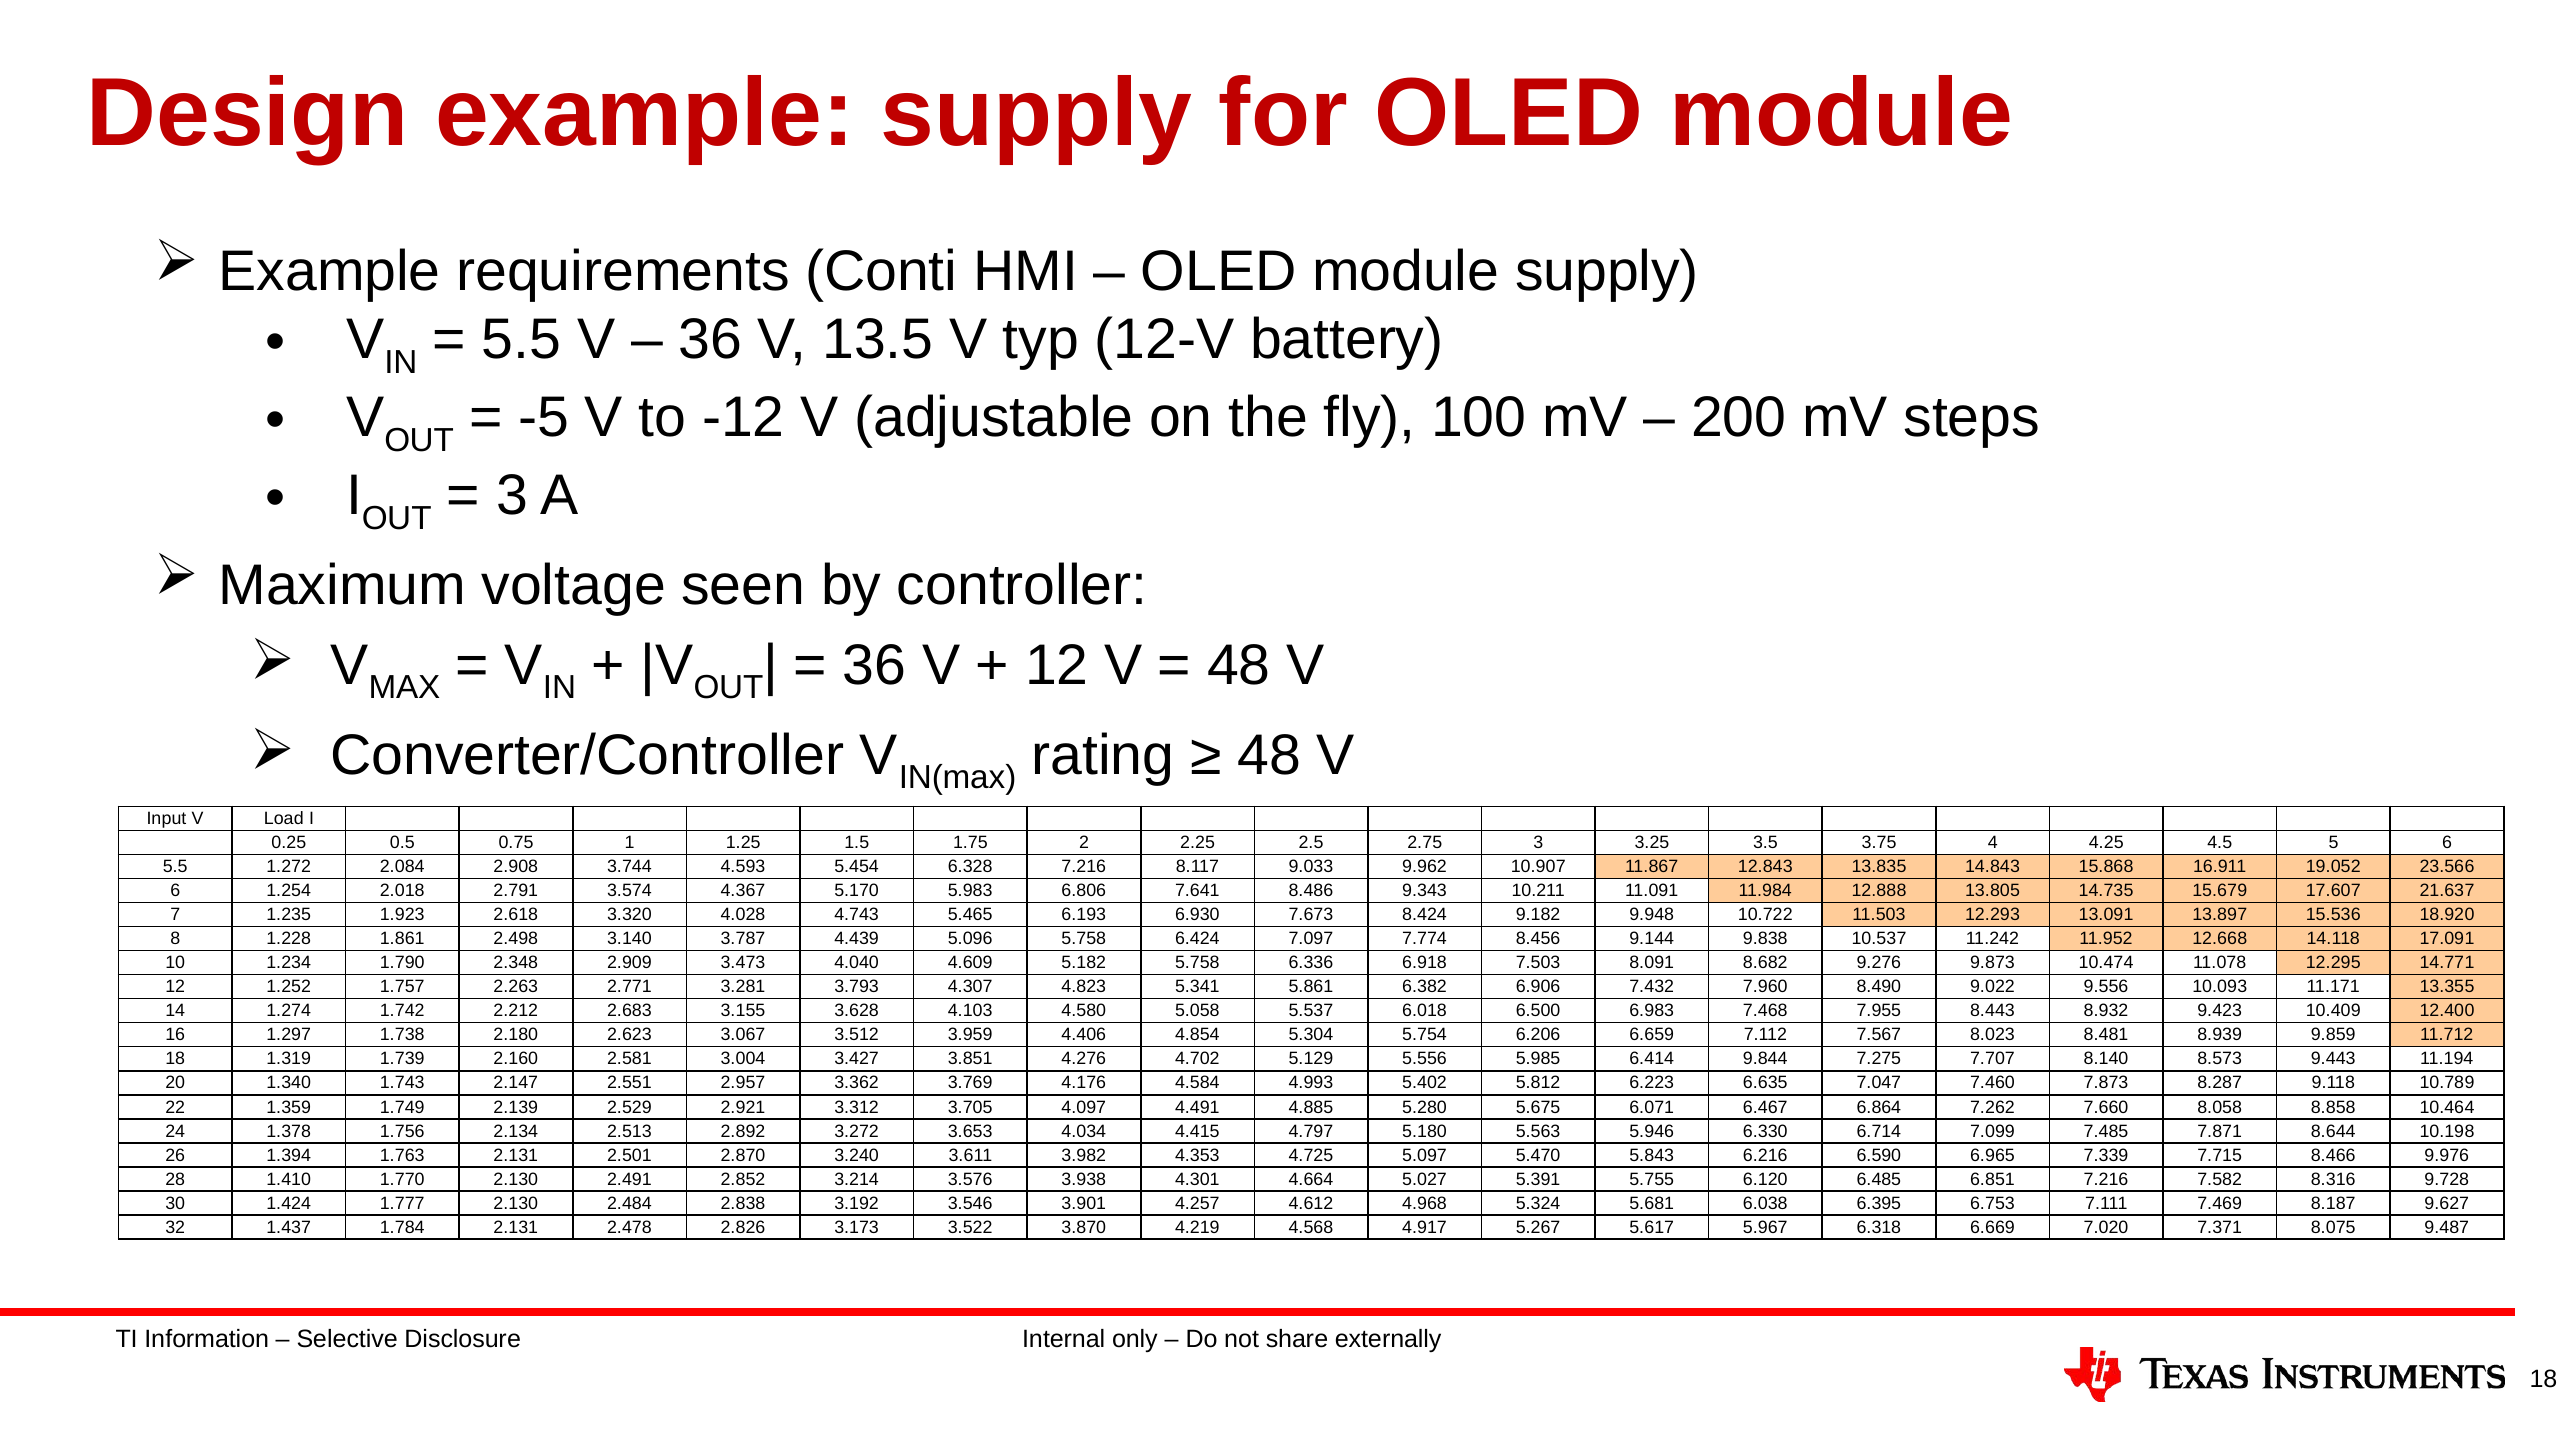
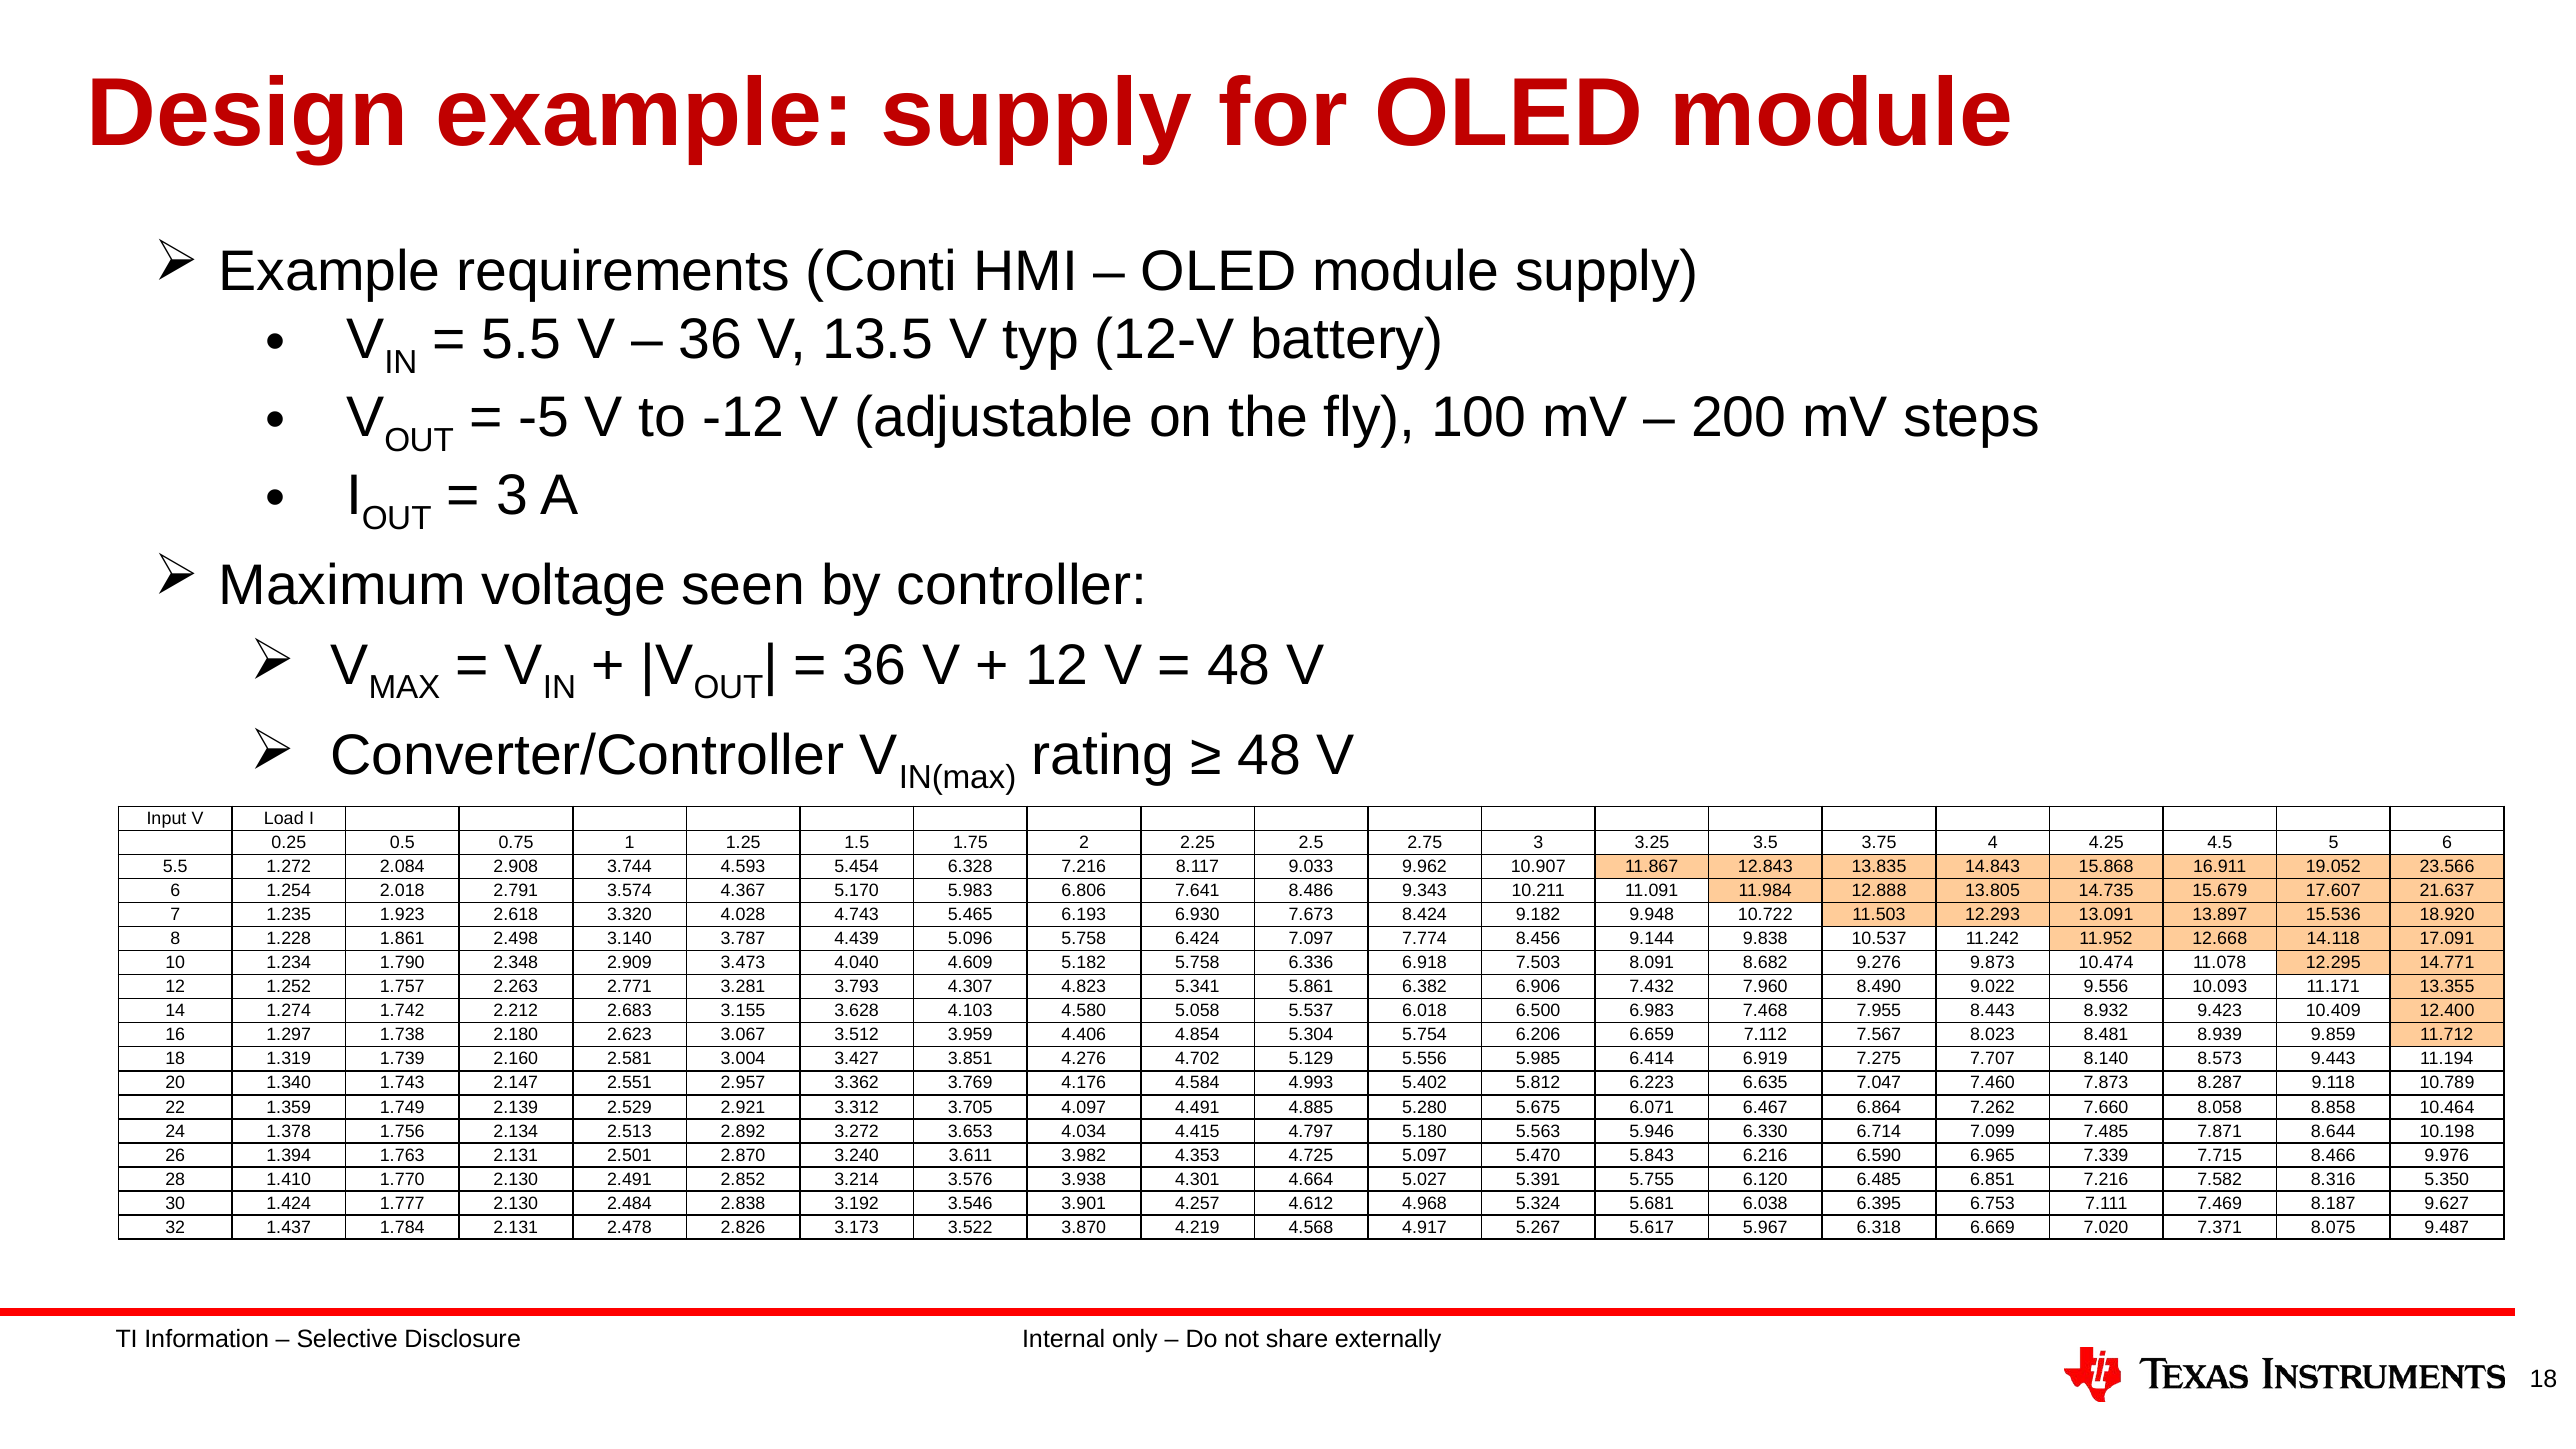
9.844: 9.844 -> 6.919
9.728: 9.728 -> 5.350
